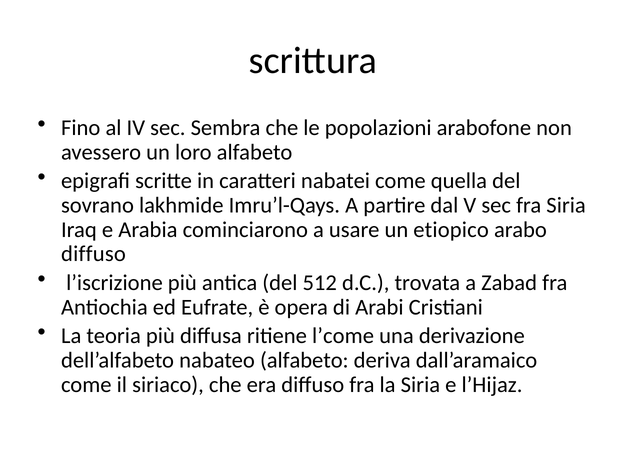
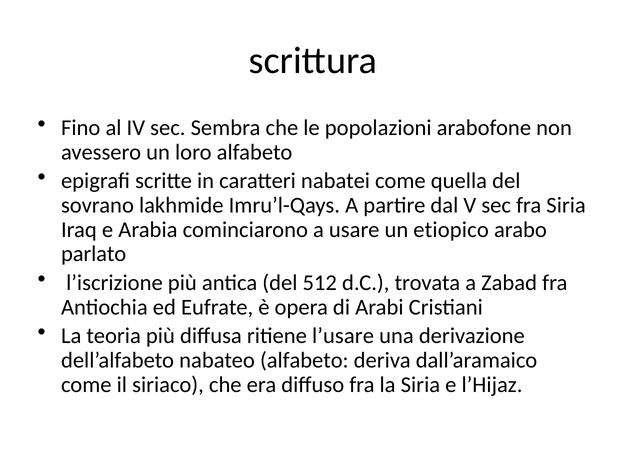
diffuso at (93, 254): diffuso -> parlato
l’come: l’come -> l’usare
